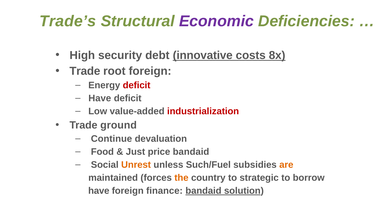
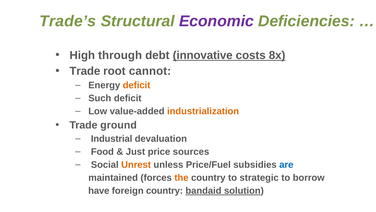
security: security -> through
root foreign: foreign -> cannot
deficit at (137, 85) colour: red -> orange
Have at (100, 98): Have -> Such
industrialization colour: red -> orange
Continue: Continue -> Industrial
price bandaid: bandaid -> sources
Such/Fuel: Such/Fuel -> Price/Fuel
are colour: orange -> blue
foreign finance: finance -> country
